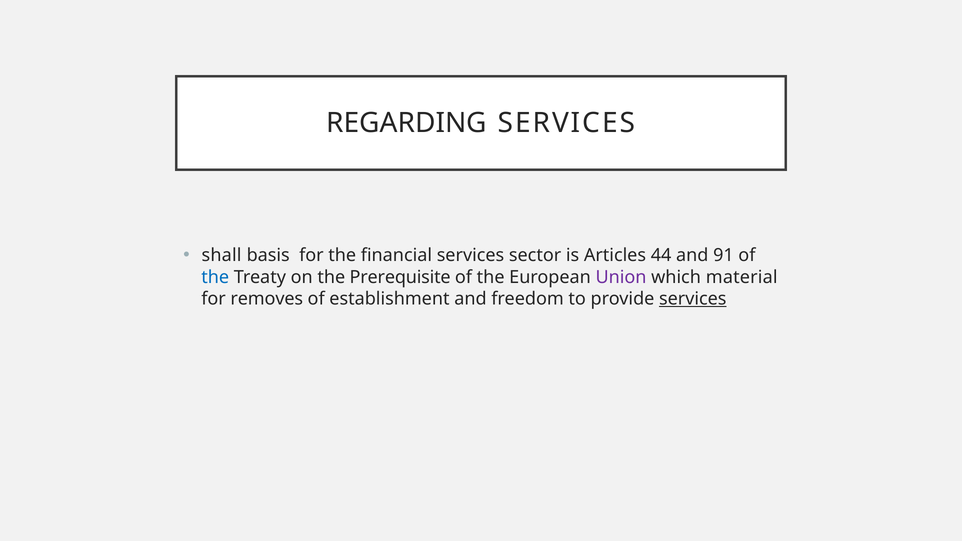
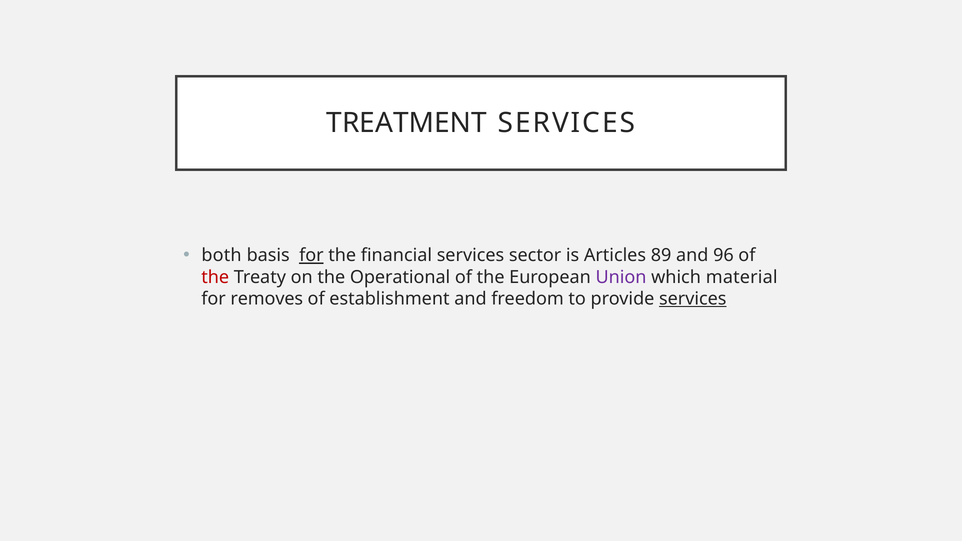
REGARDING: REGARDING -> TREATMENT
shall: shall -> both
for at (311, 256) underline: none -> present
44: 44 -> 89
91: 91 -> 96
the at (215, 277) colour: blue -> red
Prerequisite: Prerequisite -> Operational
